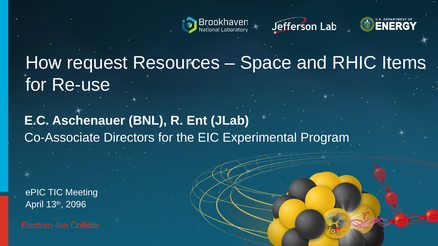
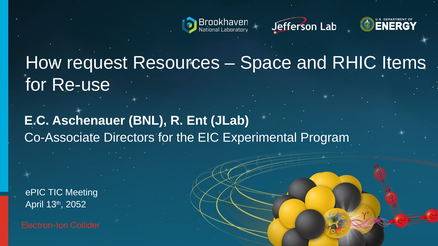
2096: 2096 -> 2052
